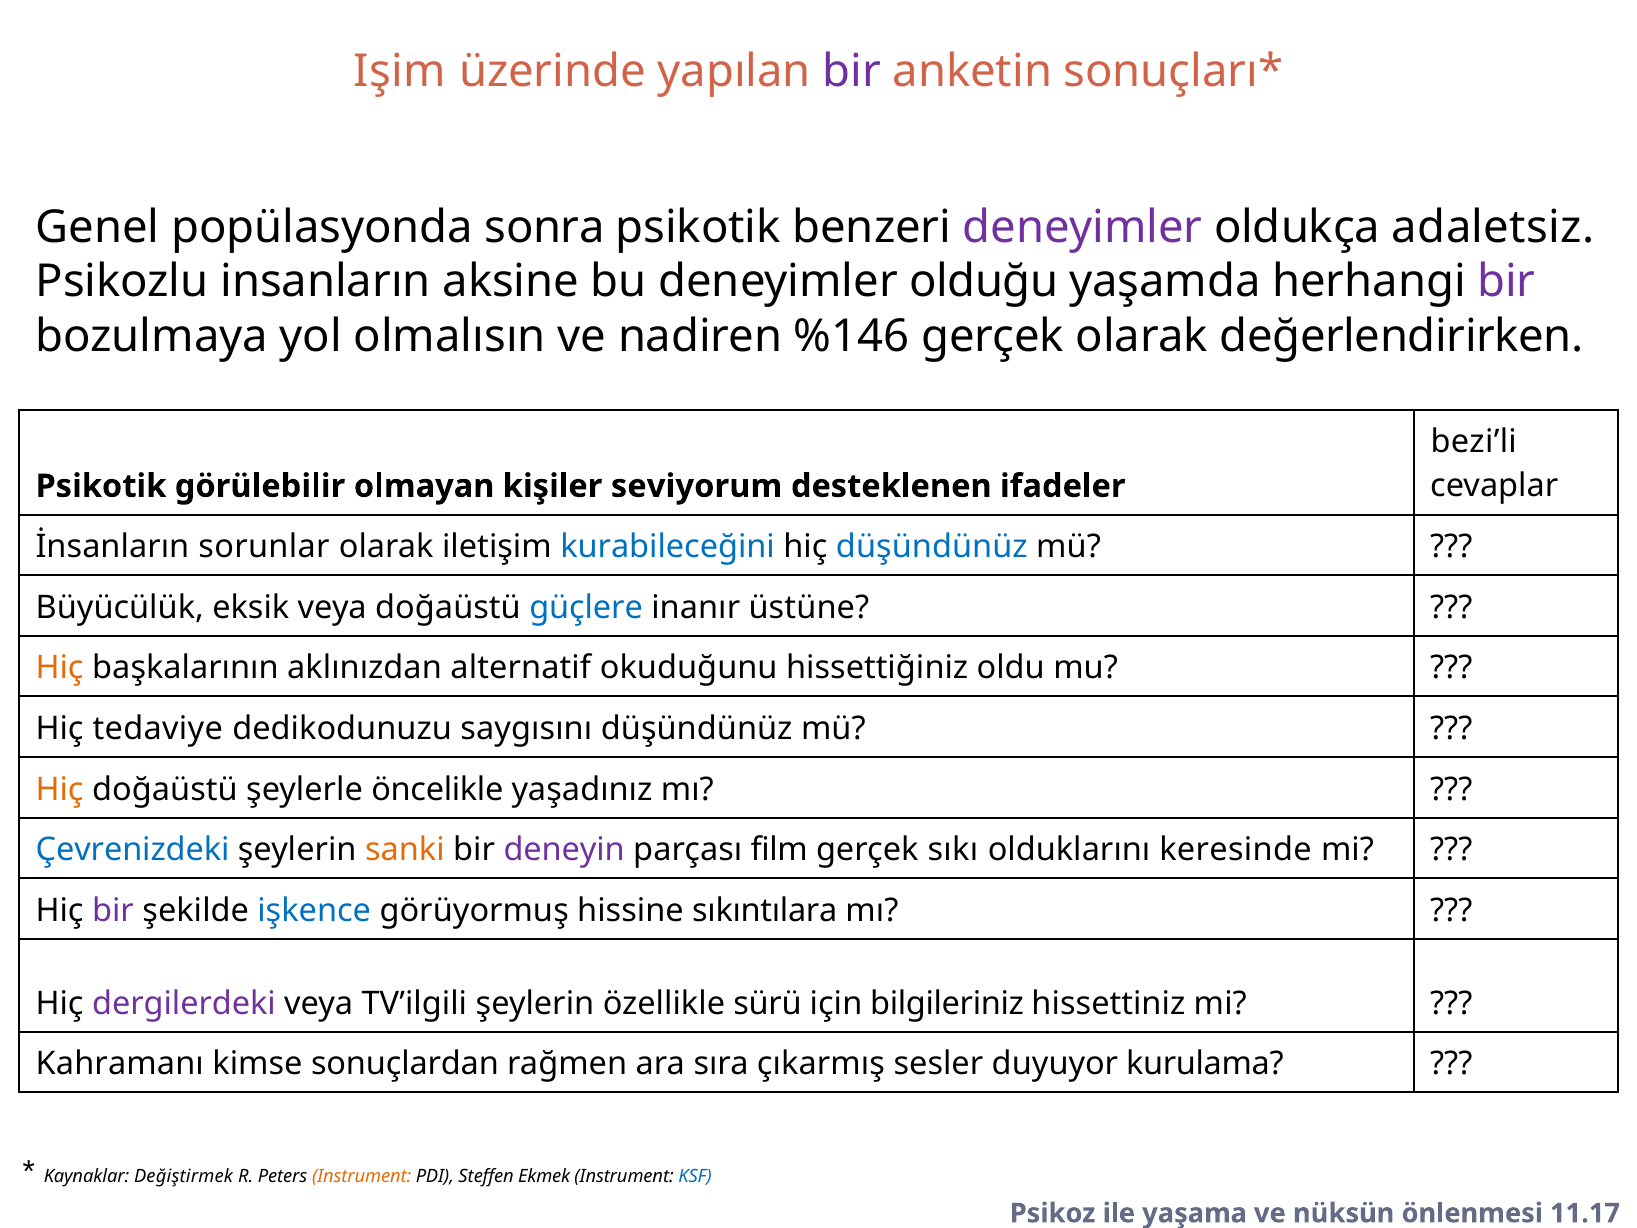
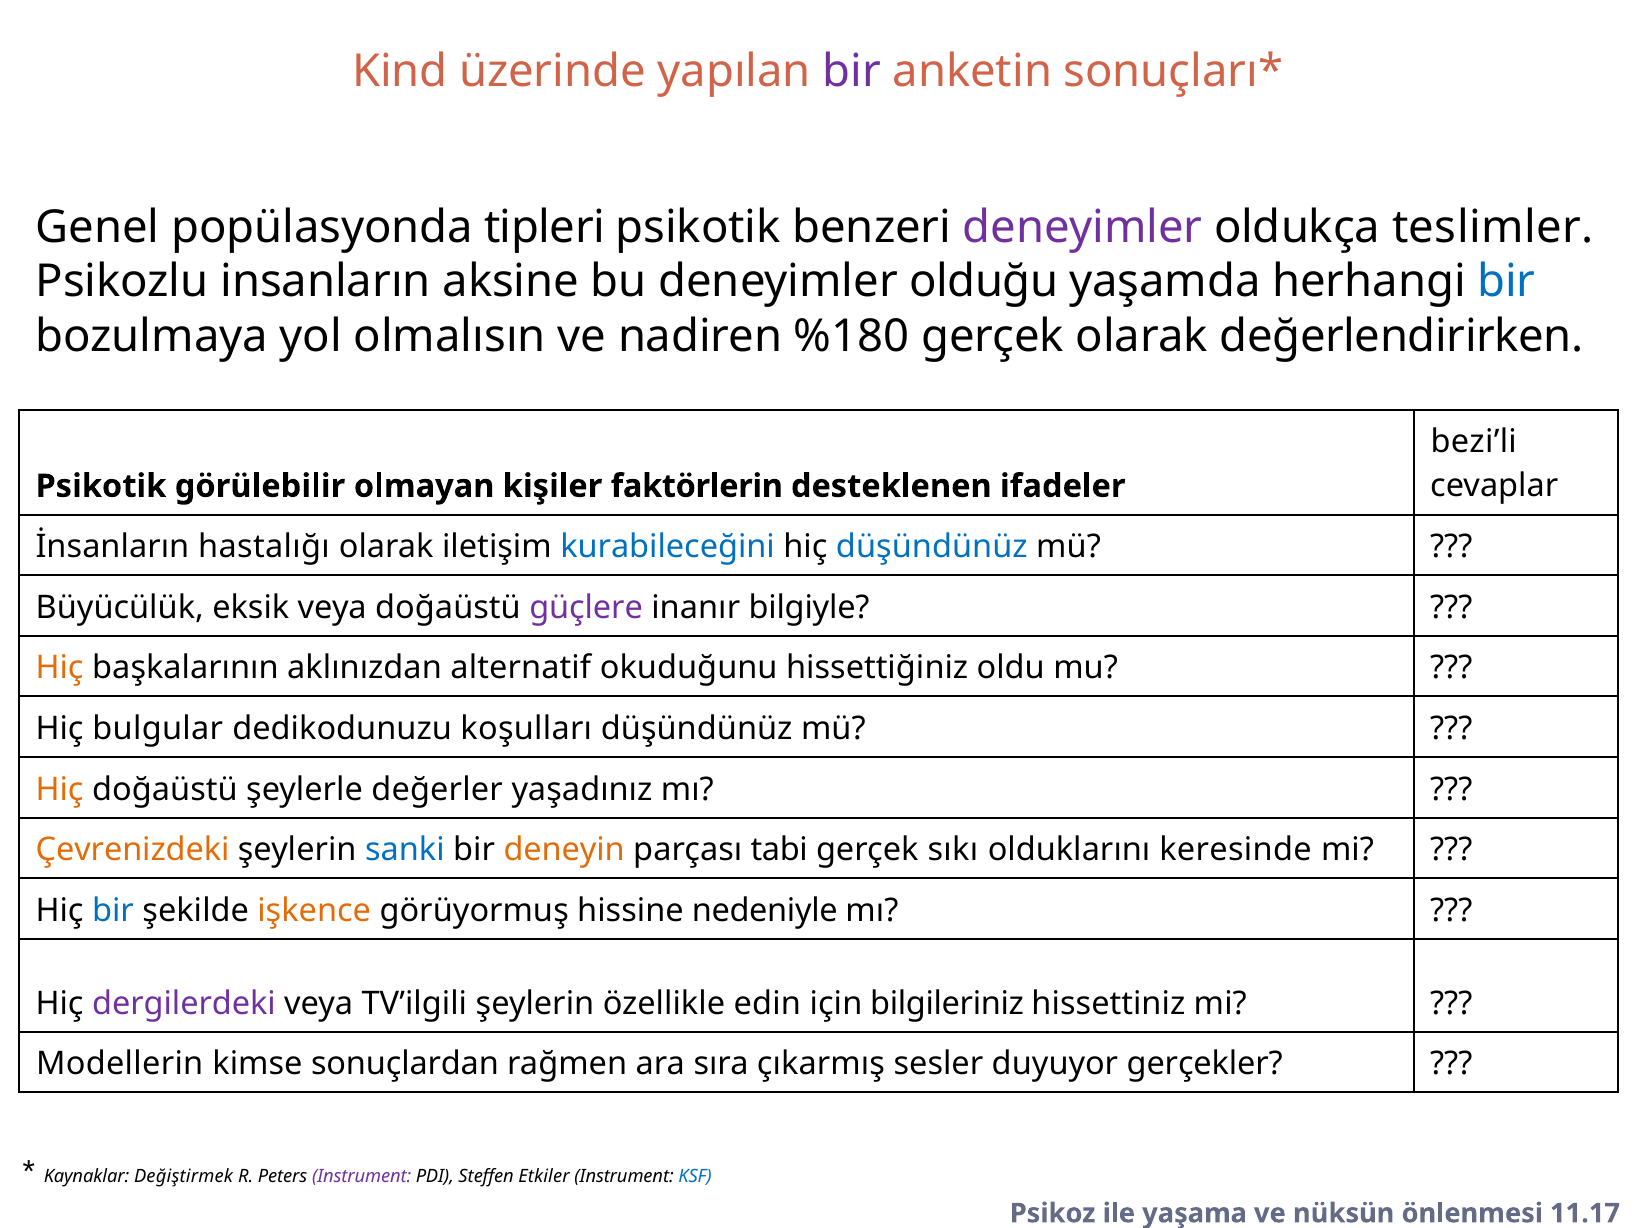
Işim: Işim -> Kind
sonra: sonra -> tipleri
adaletsiz: adaletsiz -> teslimler
bir at (1507, 282) colour: purple -> blue
%146: %146 -> %180
seviyorum: seviyorum -> faktörlerin
sorunlar: sorunlar -> hastalığı
güçlere colour: blue -> purple
üstüne: üstüne -> bilgiyle
tedaviye: tedaviye -> bulgular
saygısını: saygısını -> koşulları
öncelikle: öncelikle -> değerler
Çevrenizdeki colour: blue -> orange
sanki colour: orange -> blue
deneyin colour: purple -> orange
film: film -> tabi
bir at (113, 911) colour: purple -> blue
işkence colour: blue -> orange
sıkıntılara: sıkıntılara -> nedeniyle
sürü: sürü -> edin
Kahramanı: Kahramanı -> Modellerin
kurulama: kurulama -> gerçekler
Instrument at (362, 1176) colour: orange -> purple
Ekmek: Ekmek -> Etkiler
